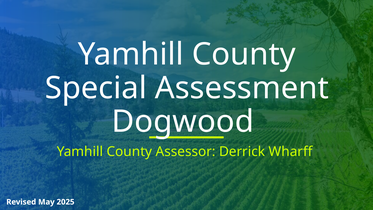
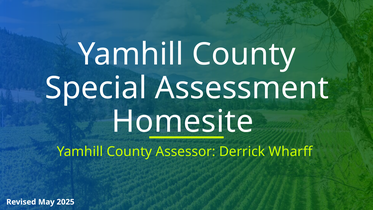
Dogwood: Dogwood -> Homesite
